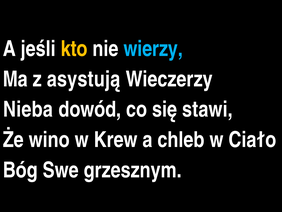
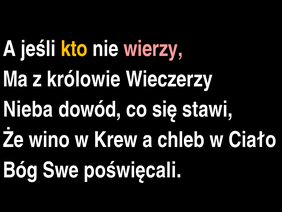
wierzy colour: light blue -> pink
asystują: asystują -> królowie
grzesznym: grzesznym -> poświęcali
